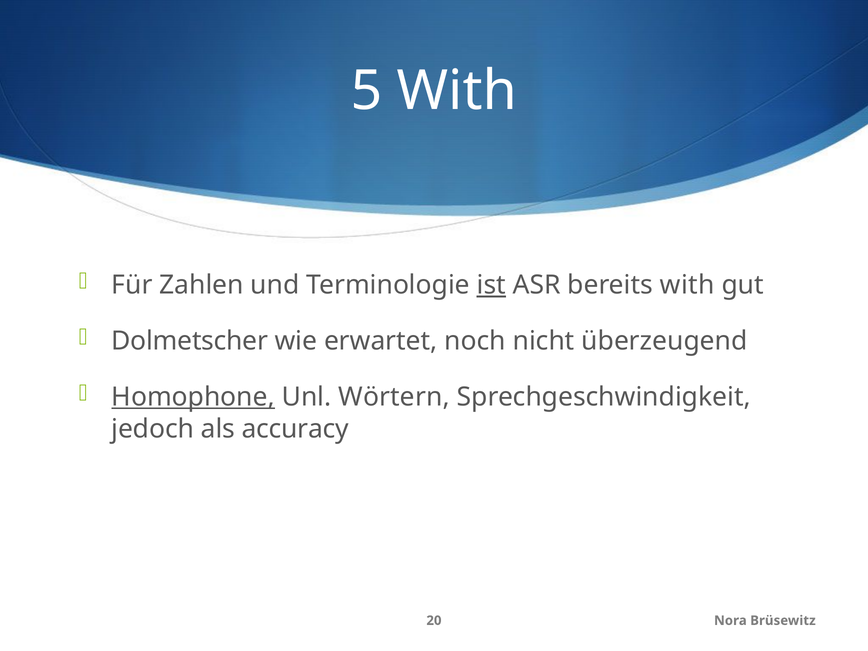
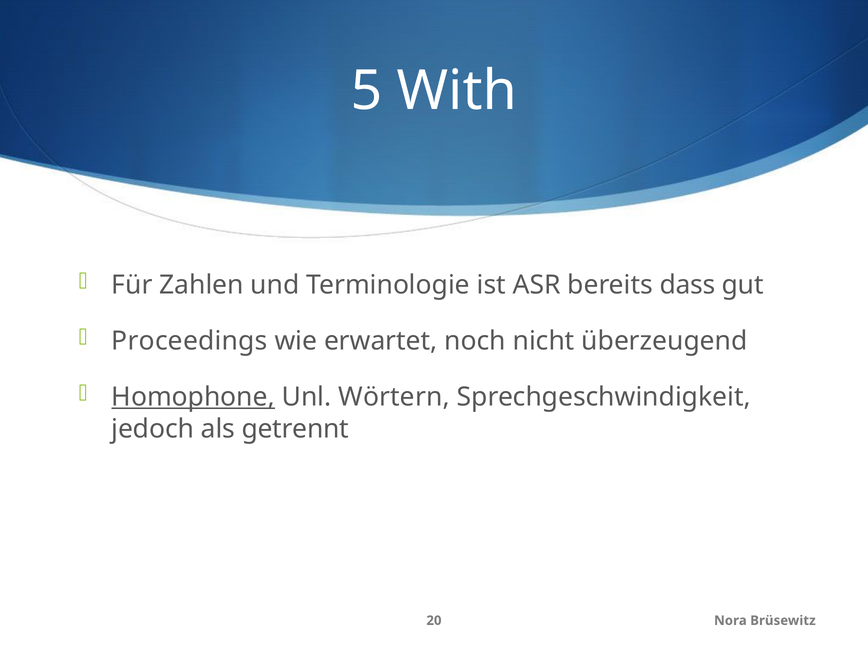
ist underline: present -> none
bereits with: with -> dass
Dolmetscher: Dolmetscher -> Proceedings
accuracy: accuracy -> getrennt
